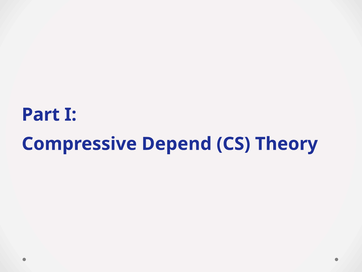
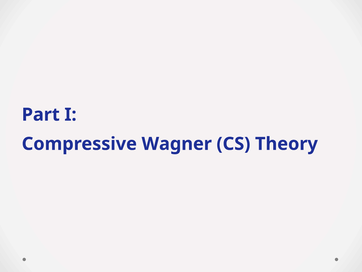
Depend: Depend -> Wagner
